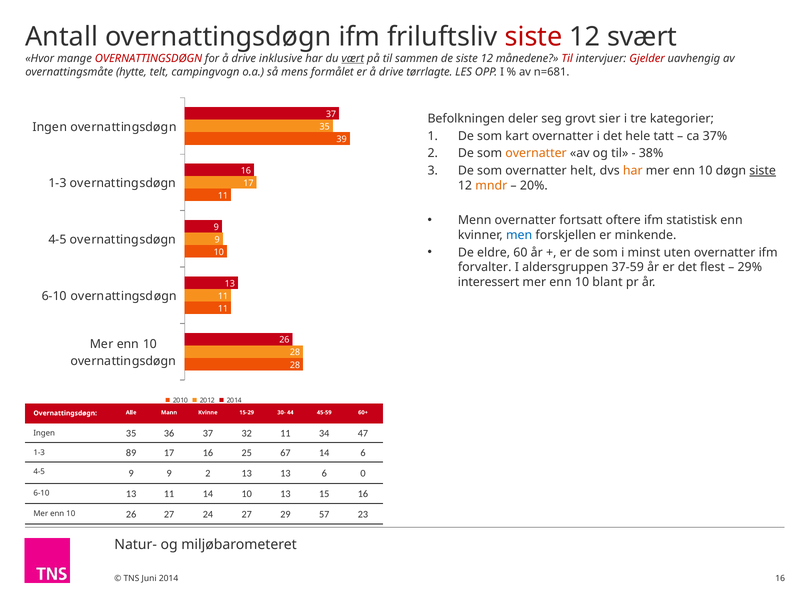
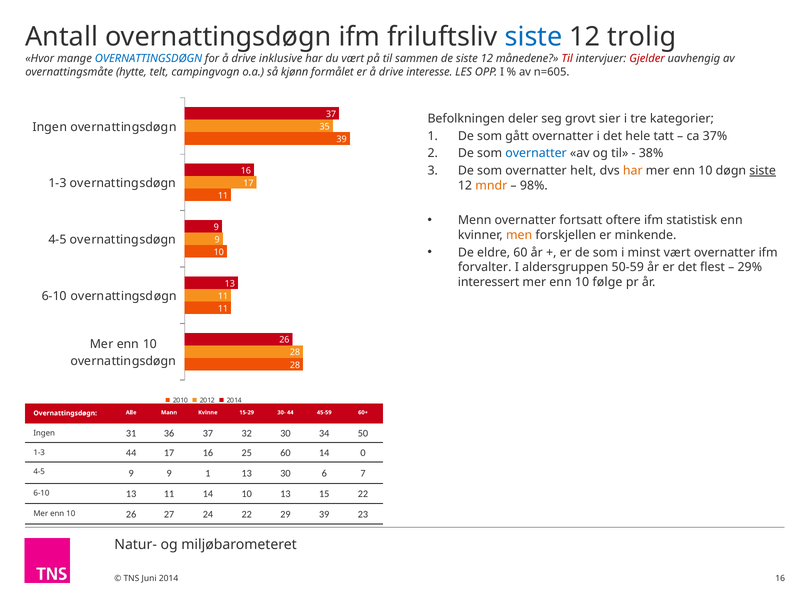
siste at (534, 37) colour: red -> blue
svært: svært -> trolig
OVERNATTINGSDØGN at (148, 58) colour: red -> blue
vært at (353, 58) underline: present -> none
mens: mens -> kjønn
tørrlagte: tørrlagte -> interesse
n=681: n=681 -> n=605
kart: kart -> gått
overnatter at (536, 153) colour: orange -> blue
20%: 20% -> 98%
men colour: blue -> orange
minst uten: uten -> vært
37-59: 37-59 -> 50-59
blant: blant -> følge
Ingen 35: 35 -> 31
32 11: 11 -> 30
47: 47 -> 50
1-3 89: 89 -> 44
25 67: 67 -> 60
14 6: 6 -> 0
9 2: 2 -> 1
13 13: 13 -> 30
0: 0 -> 7
15 16: 16 -> 22
24 27: 27 -> 22
29 57: 57 -> 39
